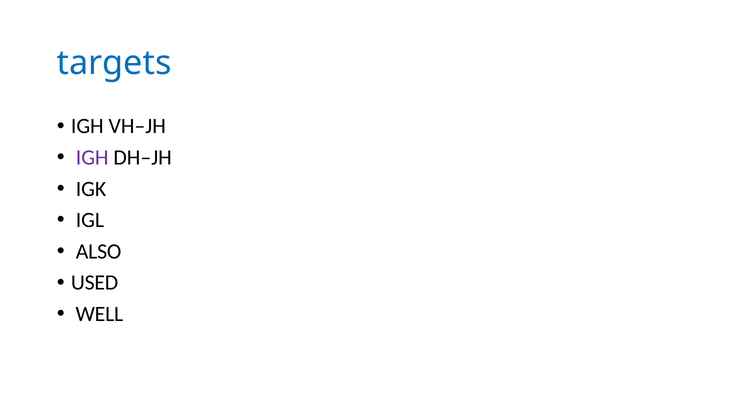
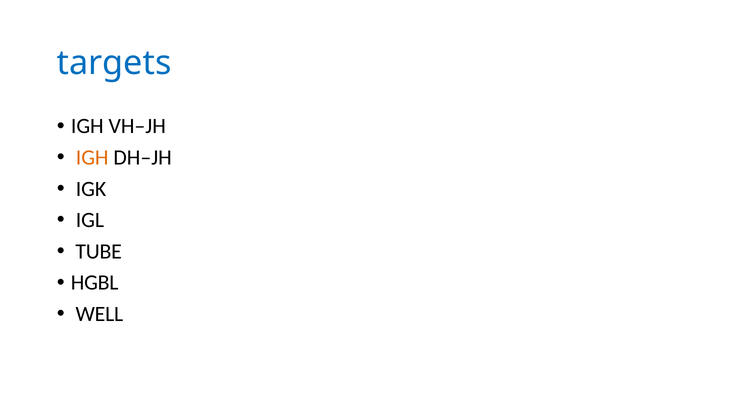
IGH at (92, 158) colour: purple -> orange
ALSO: ALSO -> TUBE
USED: USED -> HGBL
